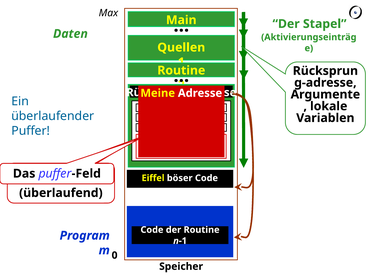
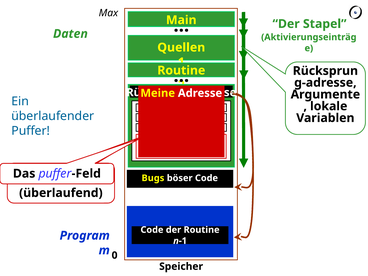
Eiffel: Eiffel -> Bugs
